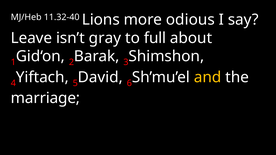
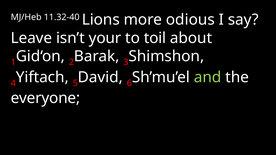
gray: gray -> your
full: full -> toil
and colour: yellow -> light green
marriage: marriage -> everyone
